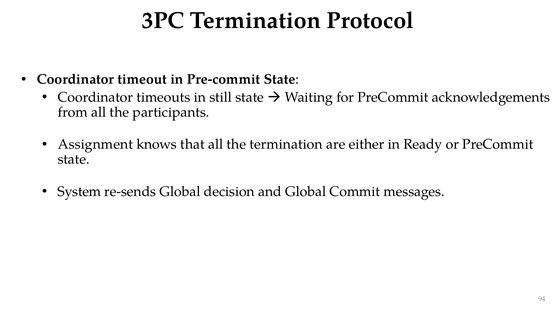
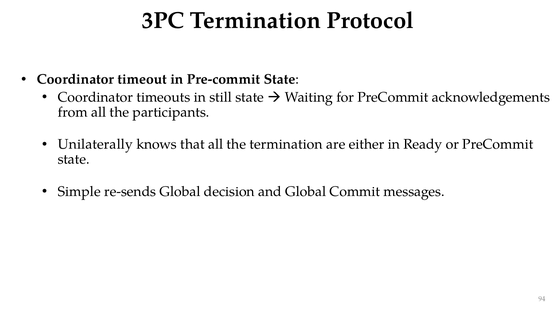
Assignment: Assignment -> Unilaterally
System: System -> Simple
